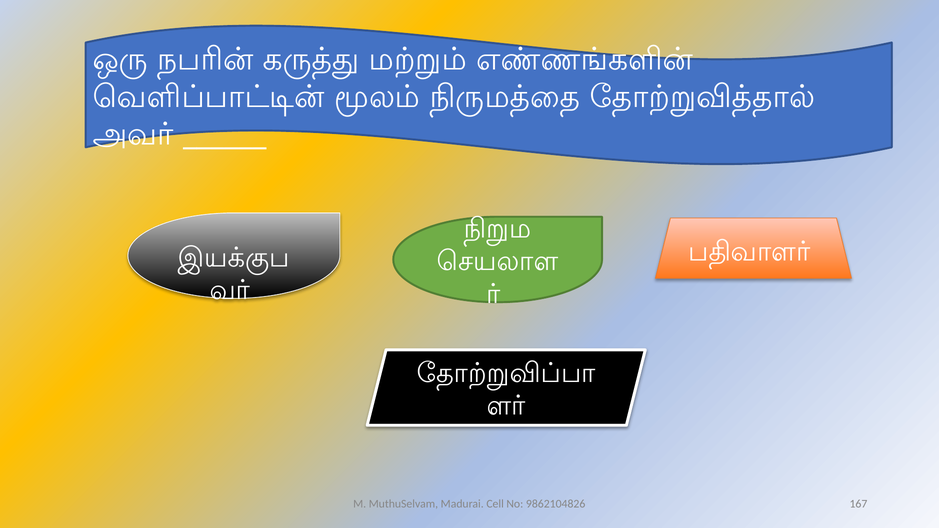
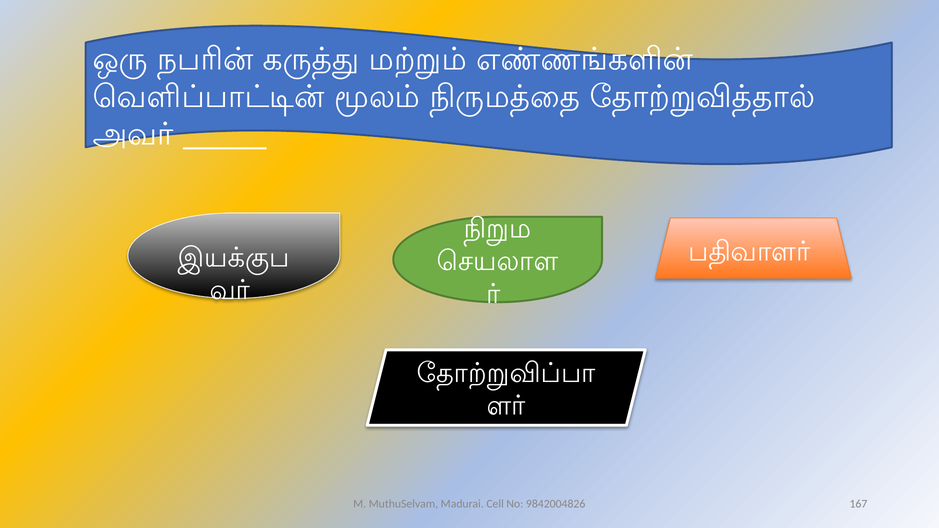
9862104826: 9862104826 -> 9842004826
